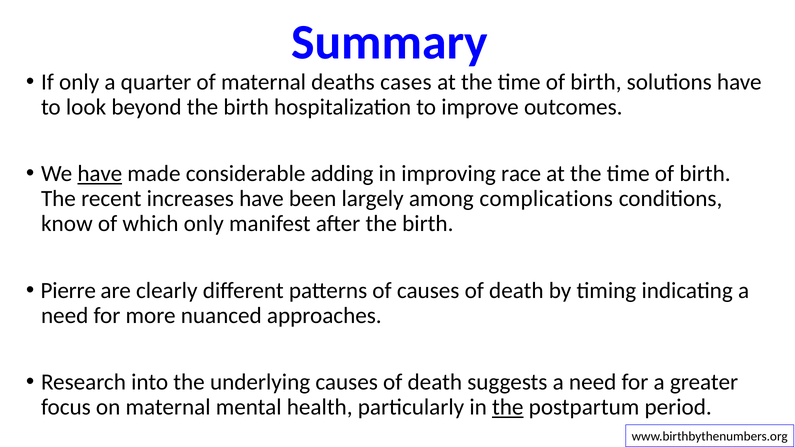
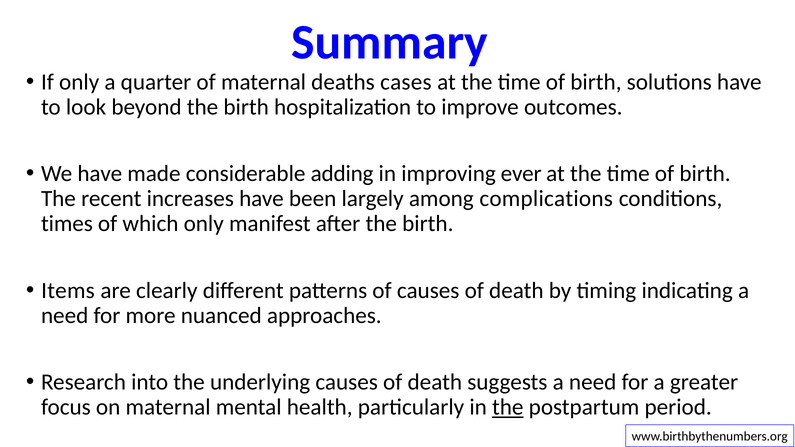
have at (100, 174) underline: present -> none
race: race -> ever
know: know -> times
Pierre: Pierre -> Items
